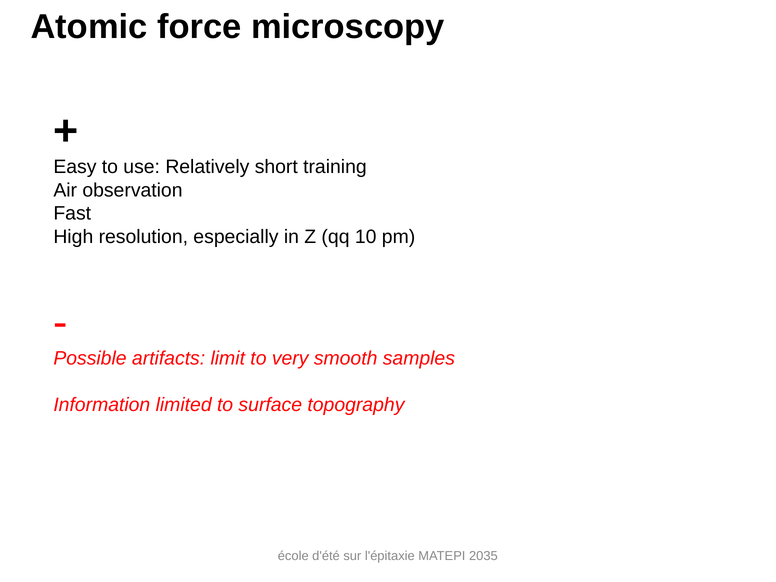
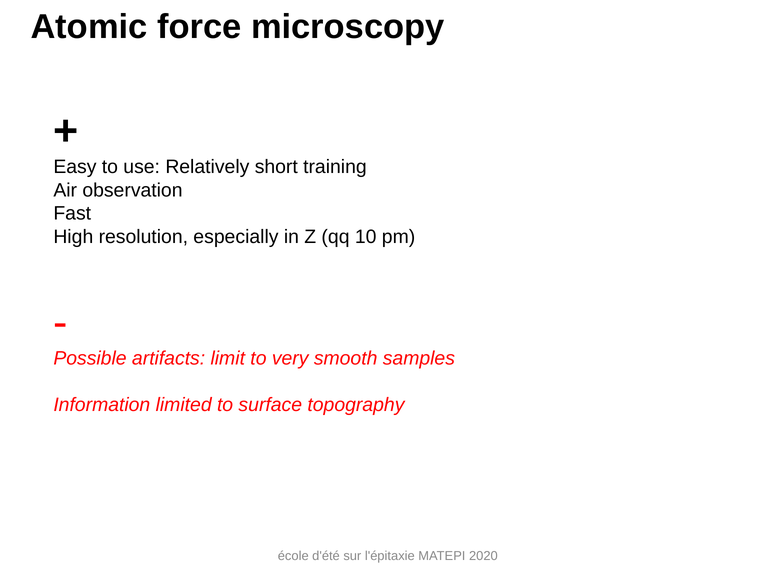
2035: 2035 -> 2020
